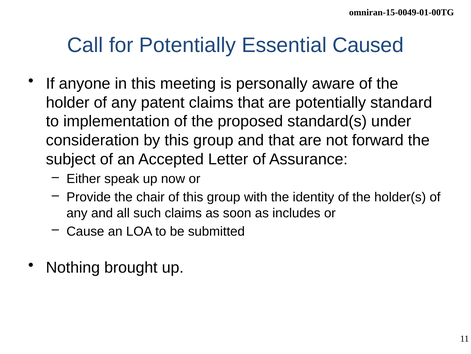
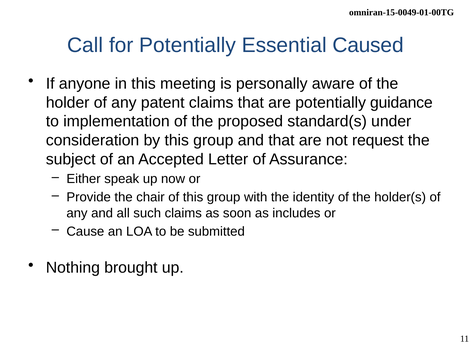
standard: standard -> guidance
forward: forward -> request
